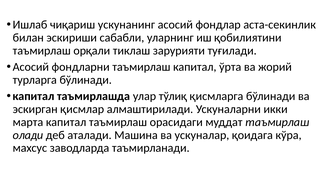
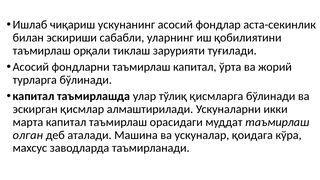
олади: олади -> олган
